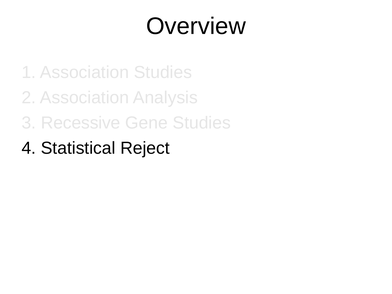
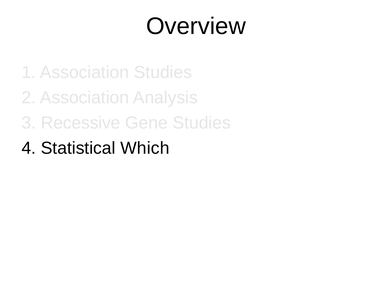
Reject: Reject -> Which
